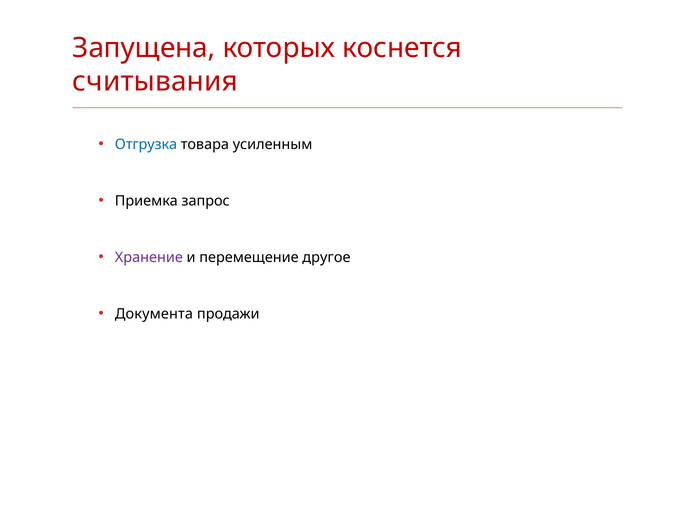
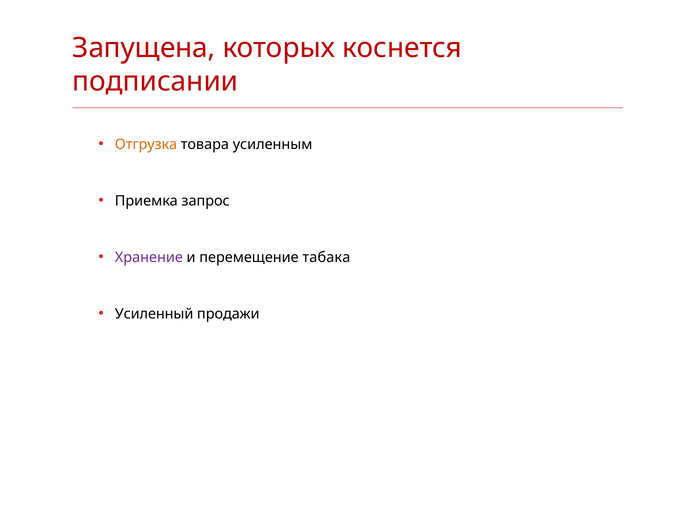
считывания: считывания -> подписании
Отгрузка colour: blue -> orange
другое: другое -> табака
Документа: Документа -> Усиленный
